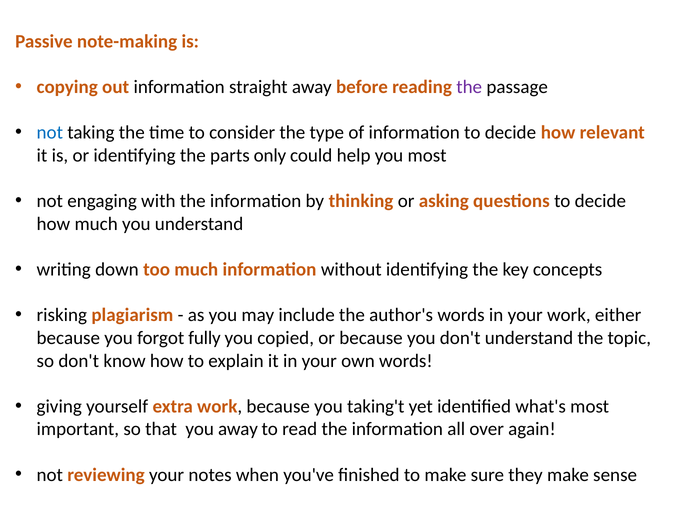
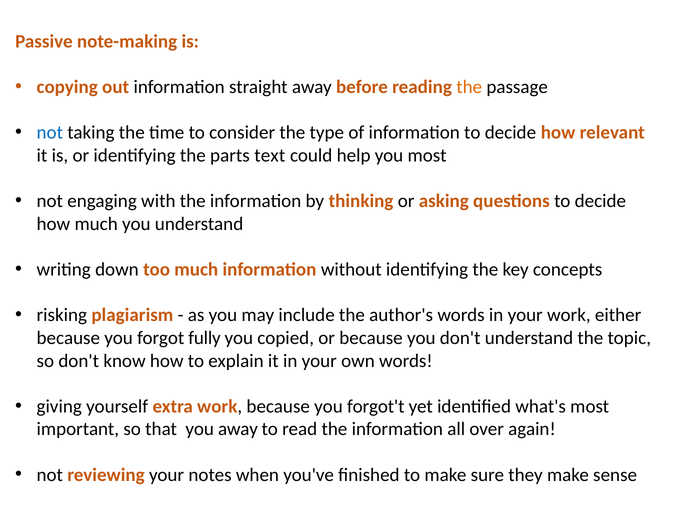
the at (469, 87) colour: purple -> orange
only: only -> text
taking't: taking't -> forgot't
